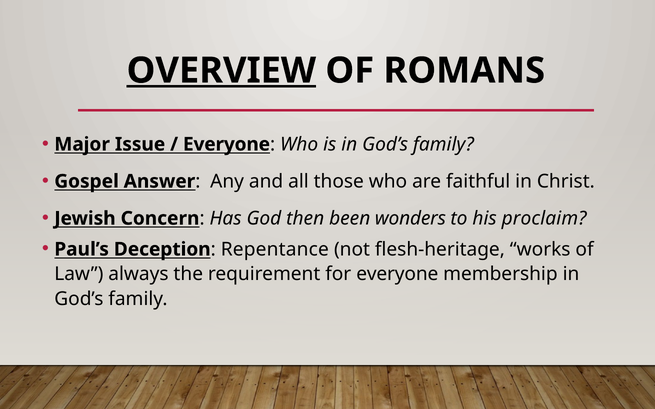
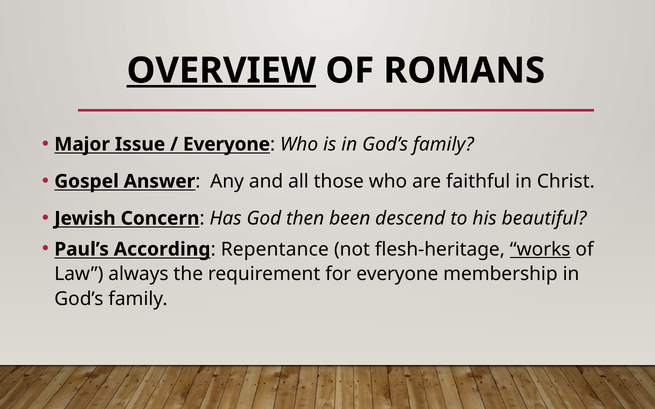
wonders: wonders -> descend
proclaim: proclaim -> beautiful
Deception: Deception -> According
works underline: none -> present
